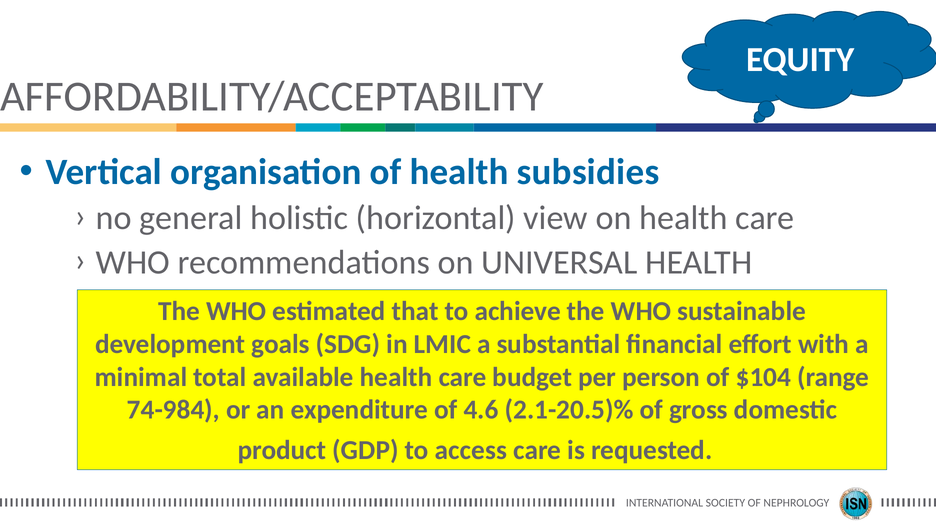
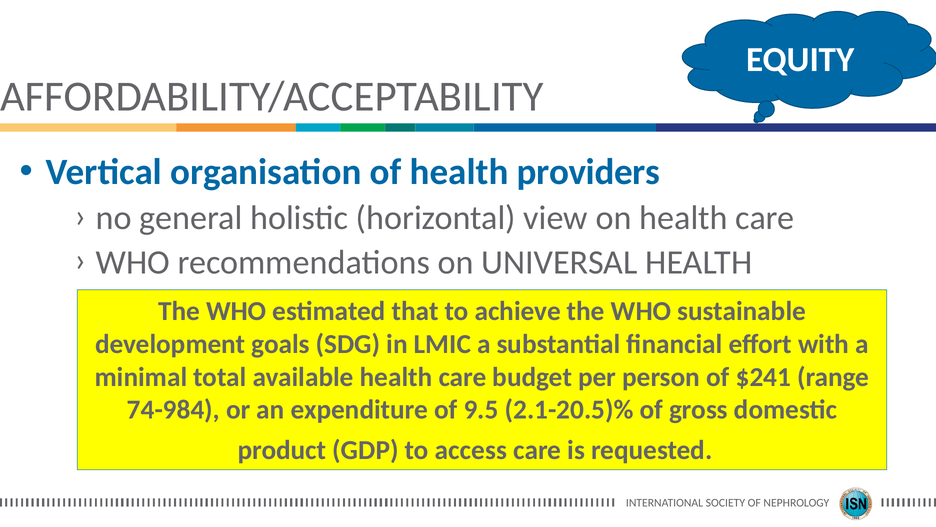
subsidies: subsidies -> providers
$104: $104 -> $241
4.6: 4.6 -> 9.5
